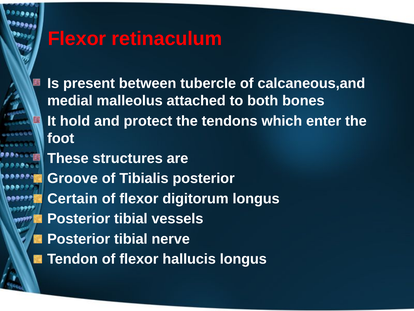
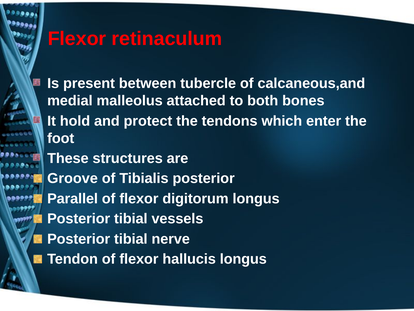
Certain: Certain -> Parallel
